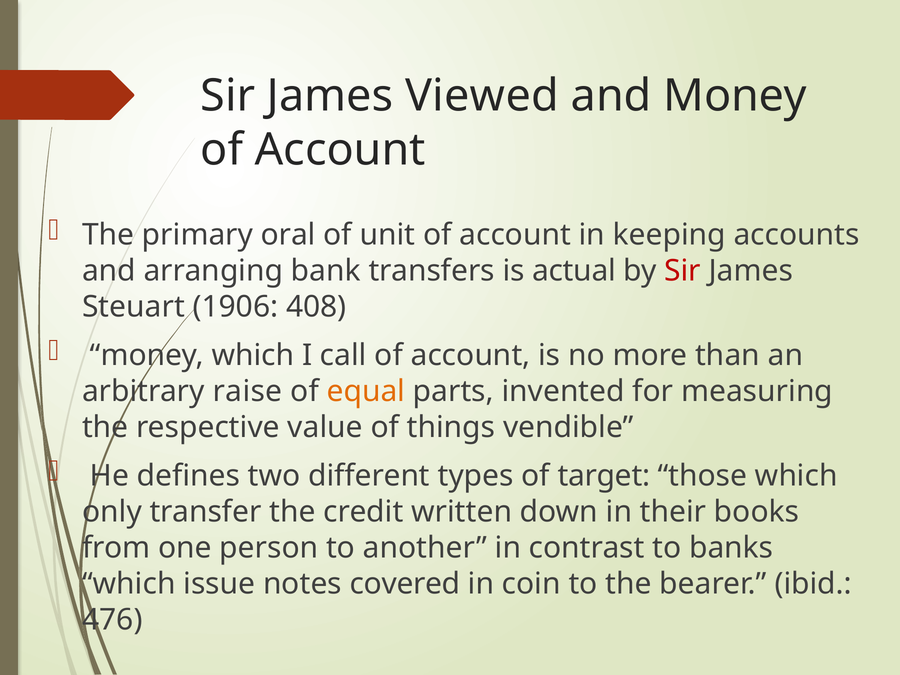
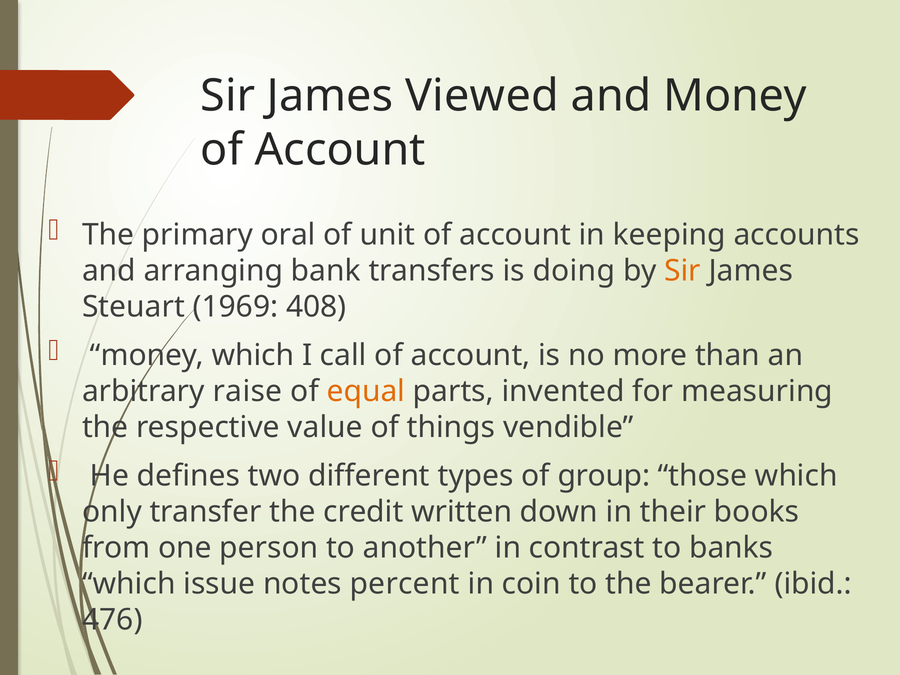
actual: actual -> doing
Sir at (682, 271) colour: red -> orange
1906: 1906 -> 1969
target: target -> group
covered: covered -> percent
